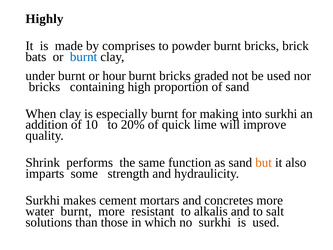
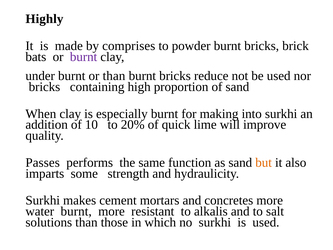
burnt at (84, 57) colour: blue -> purple
or hour: hour -> than
graded: graded -> reduce
Shrink: Shrink -> Passes
